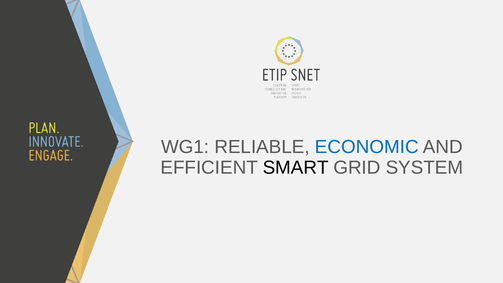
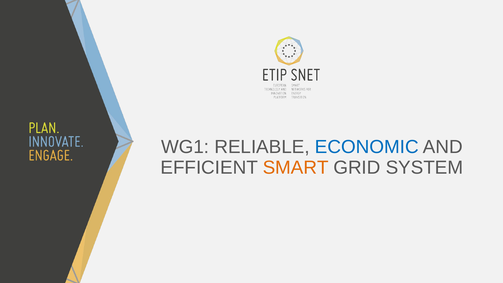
SMART colour: black -> orange
